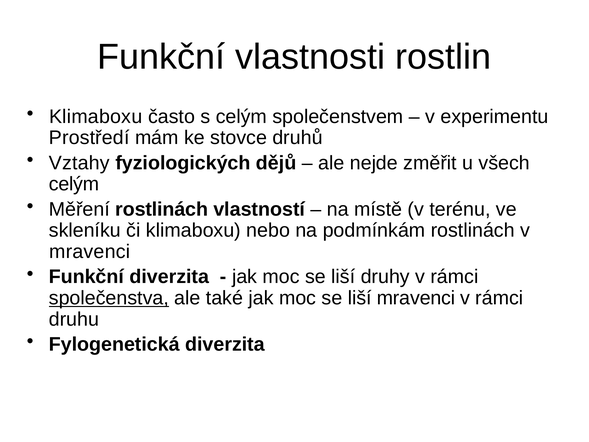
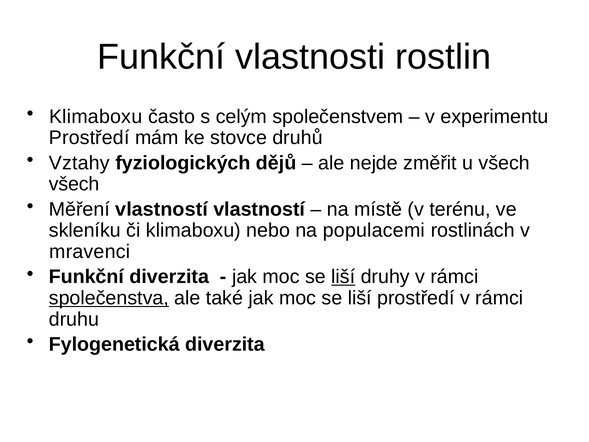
celým at (74, 184): celým -> všech
Měření rostlinách: rostlinách -> vlastností
podmínkám: podmínkám -> populacemi
liší at (343, 277) underline: none -> present
liší mravenci: mravenci -> prostředí
